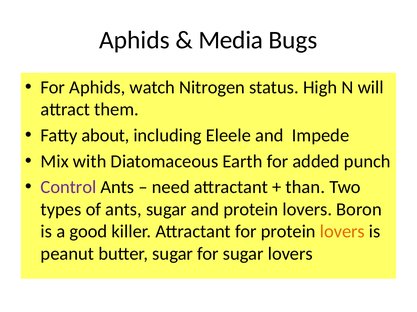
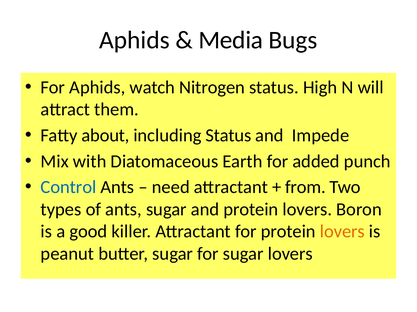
including Eleele: Eleele -> Status
Control colour: purple -> blue
than: than -> from
